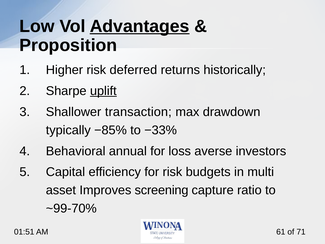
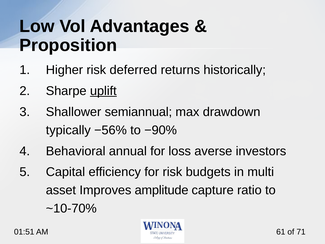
Advantages underline: present -> none
transaction: transaction -> semiannual
−85%: −85% -> −56%
−33%: −33% -> −90%
screening: screening -> amplitude
~99-70%: ~99-70% -> ~10-70%
